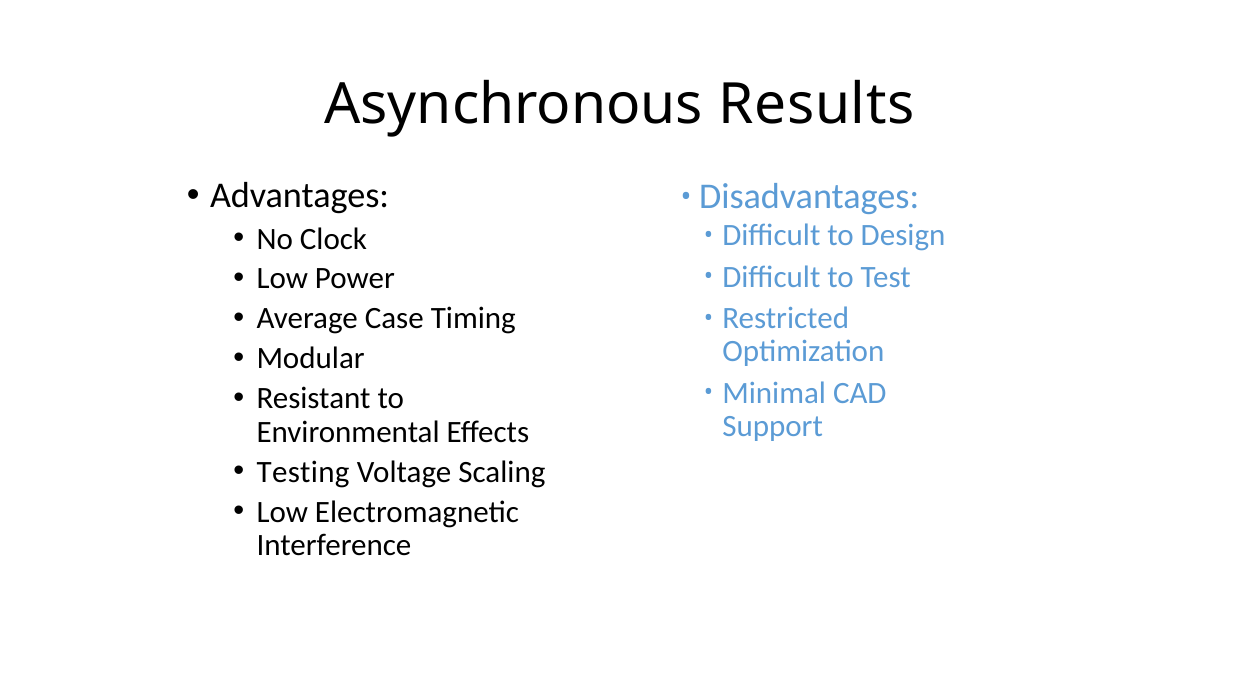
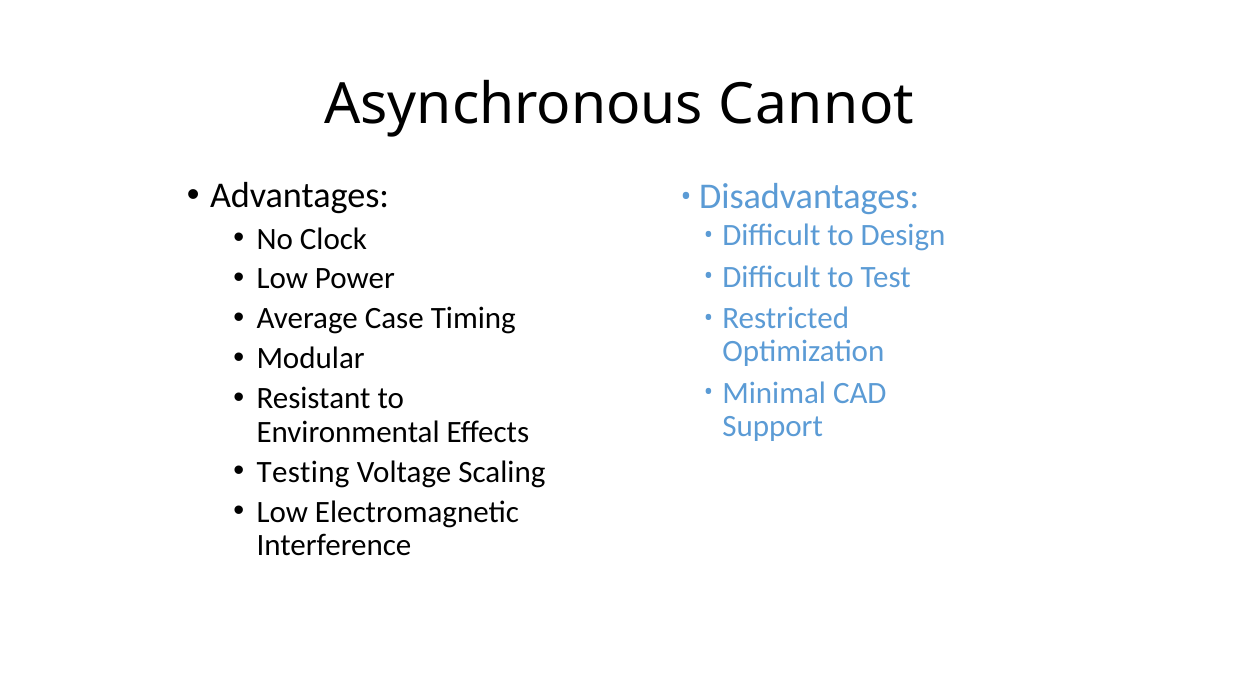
Results: Results -> Cannot
